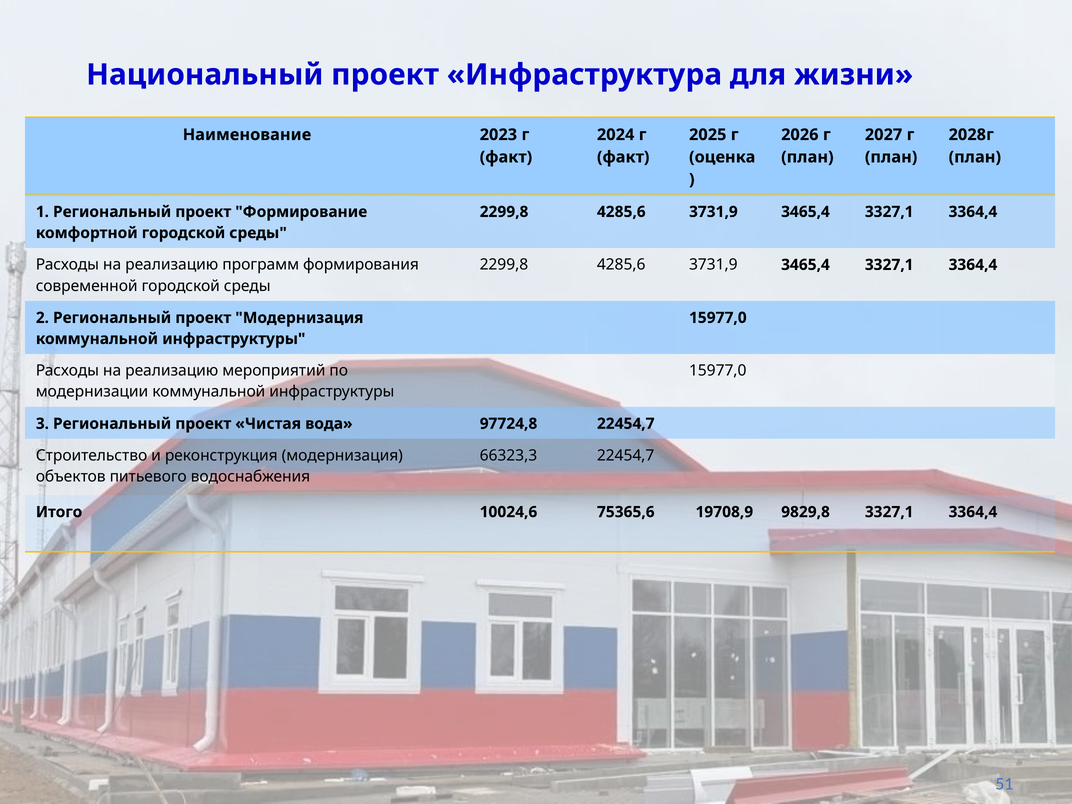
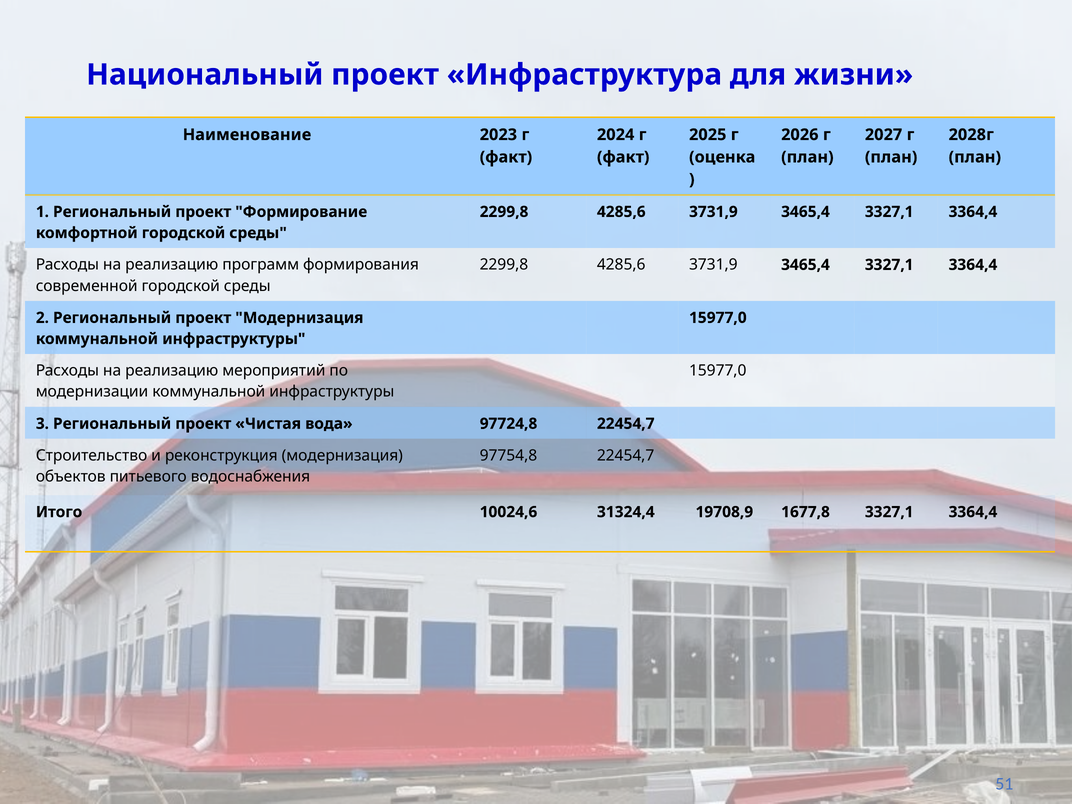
66323,3: 66323,3 -> 97754,8
75365,6: 75365,6 -> 31324,4
9829,8: 9829,8 -> 1677,8
